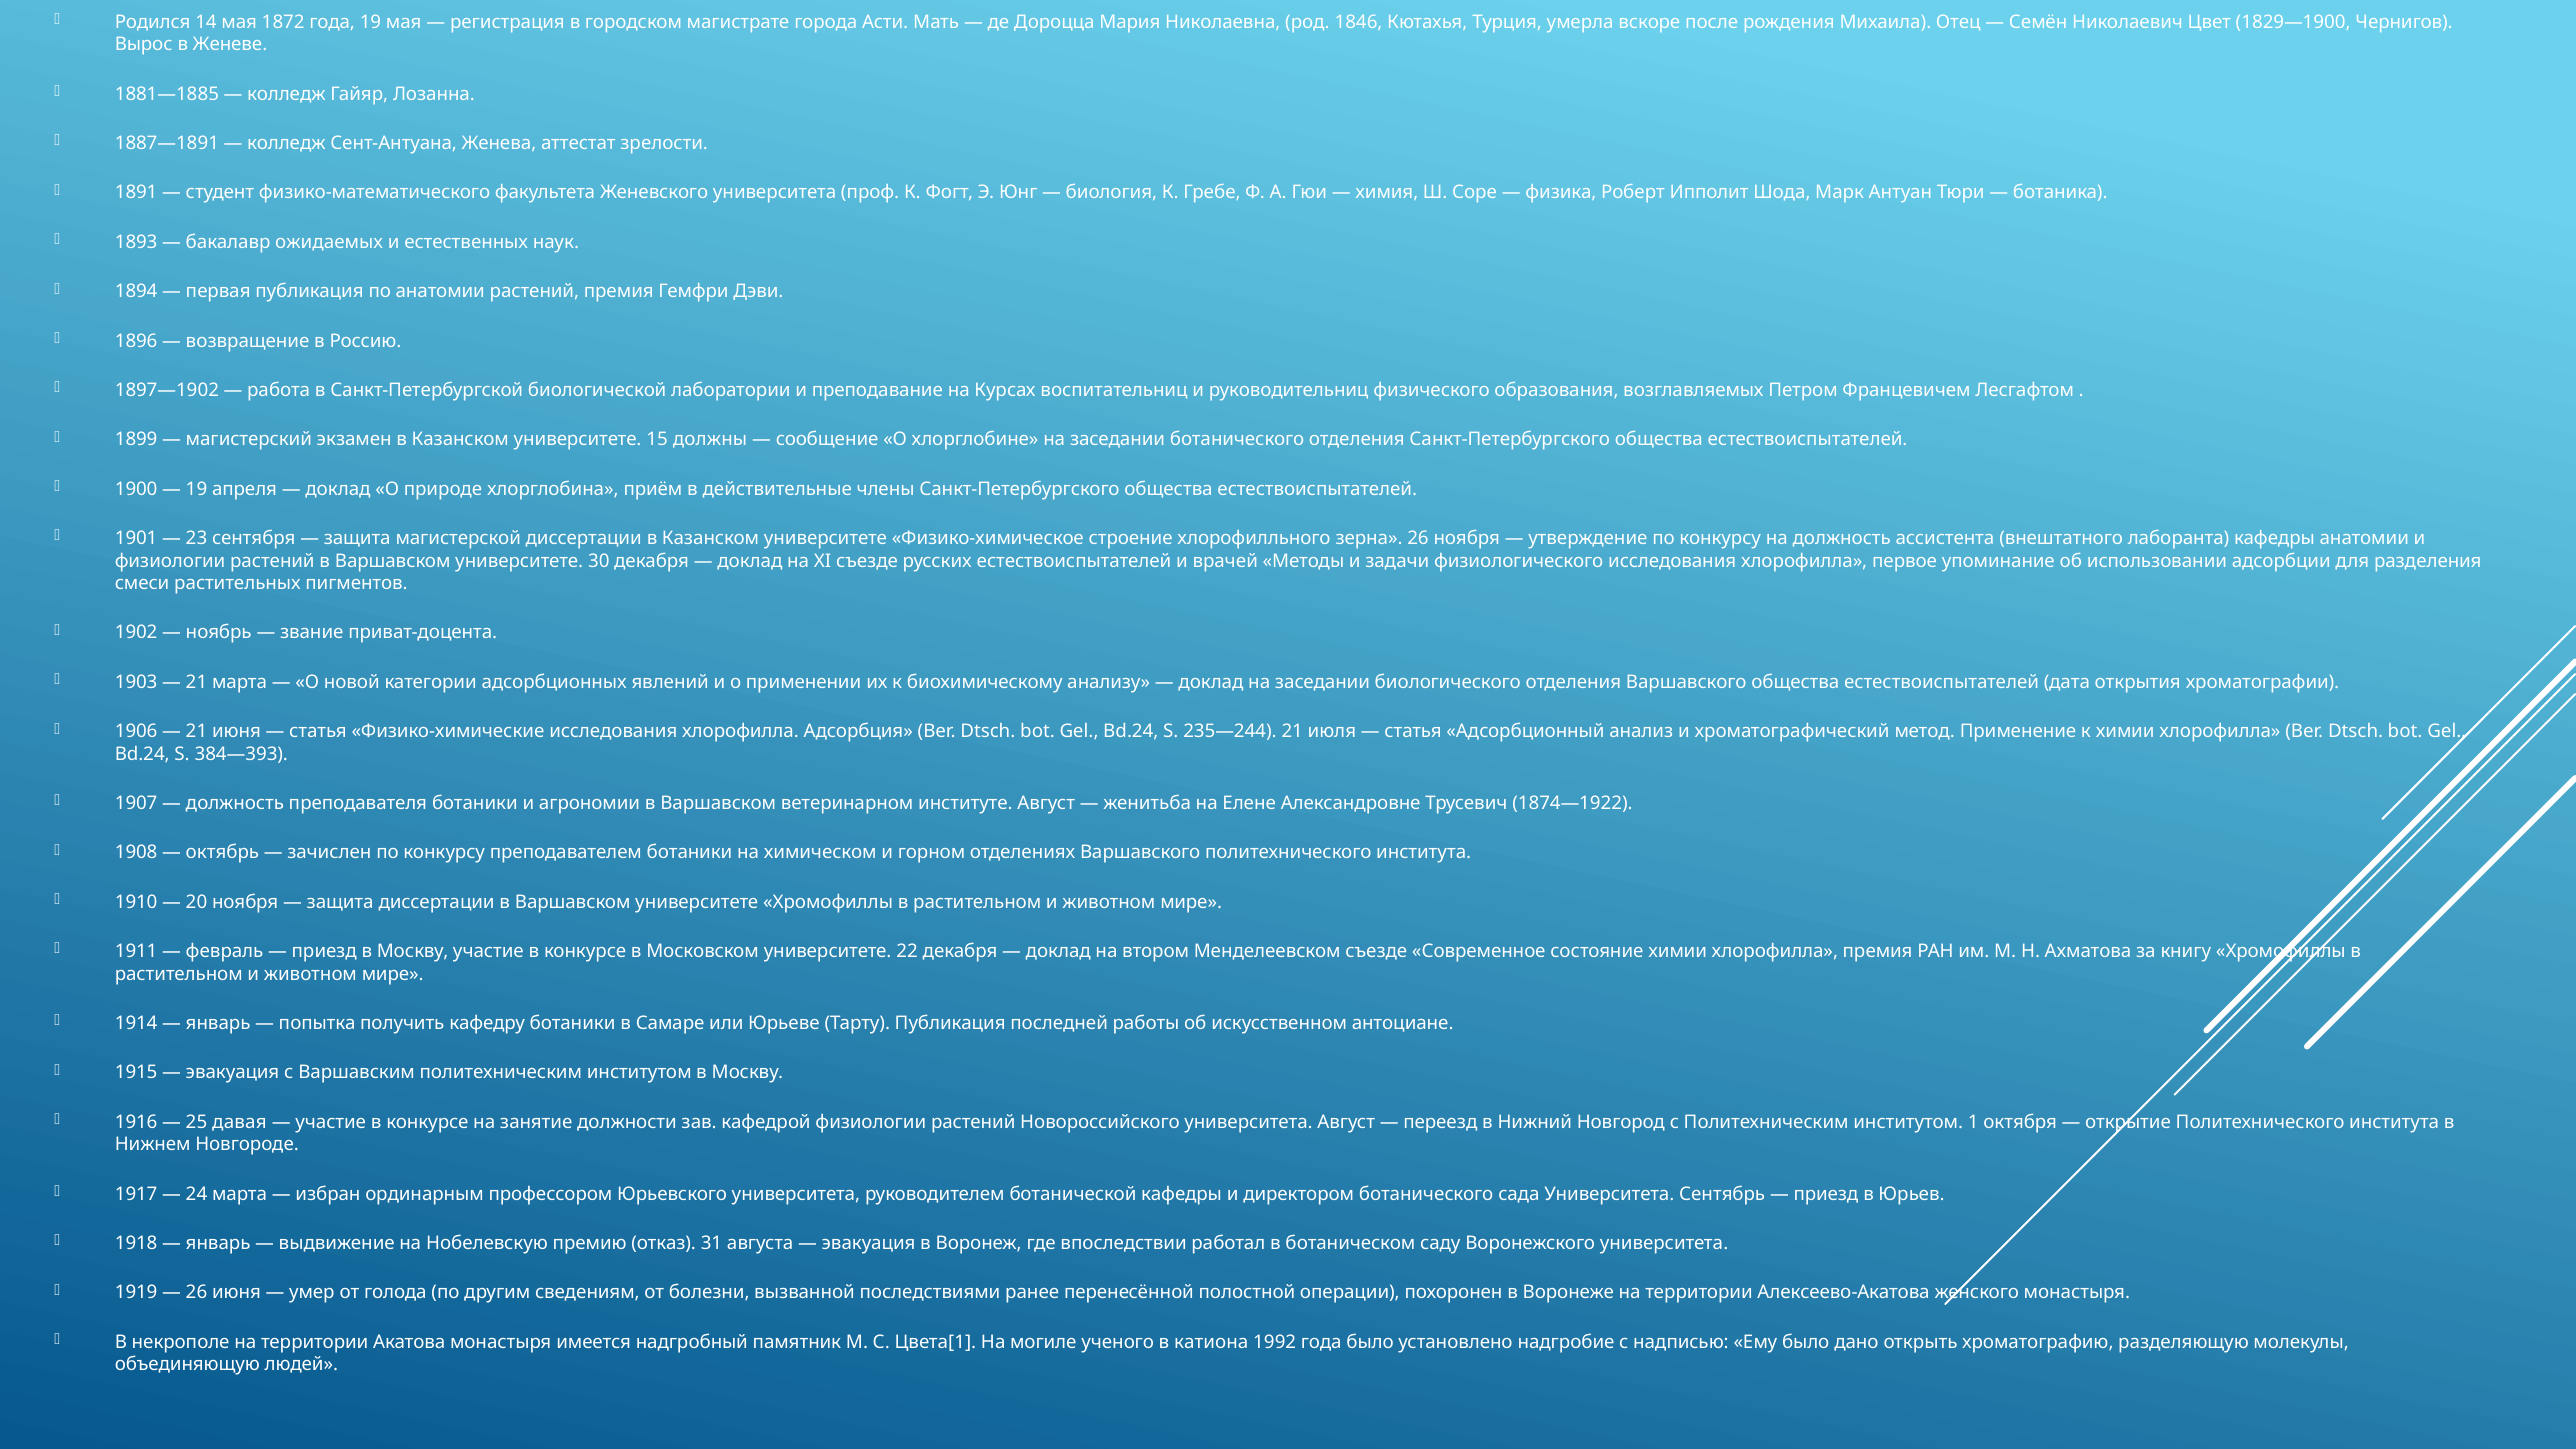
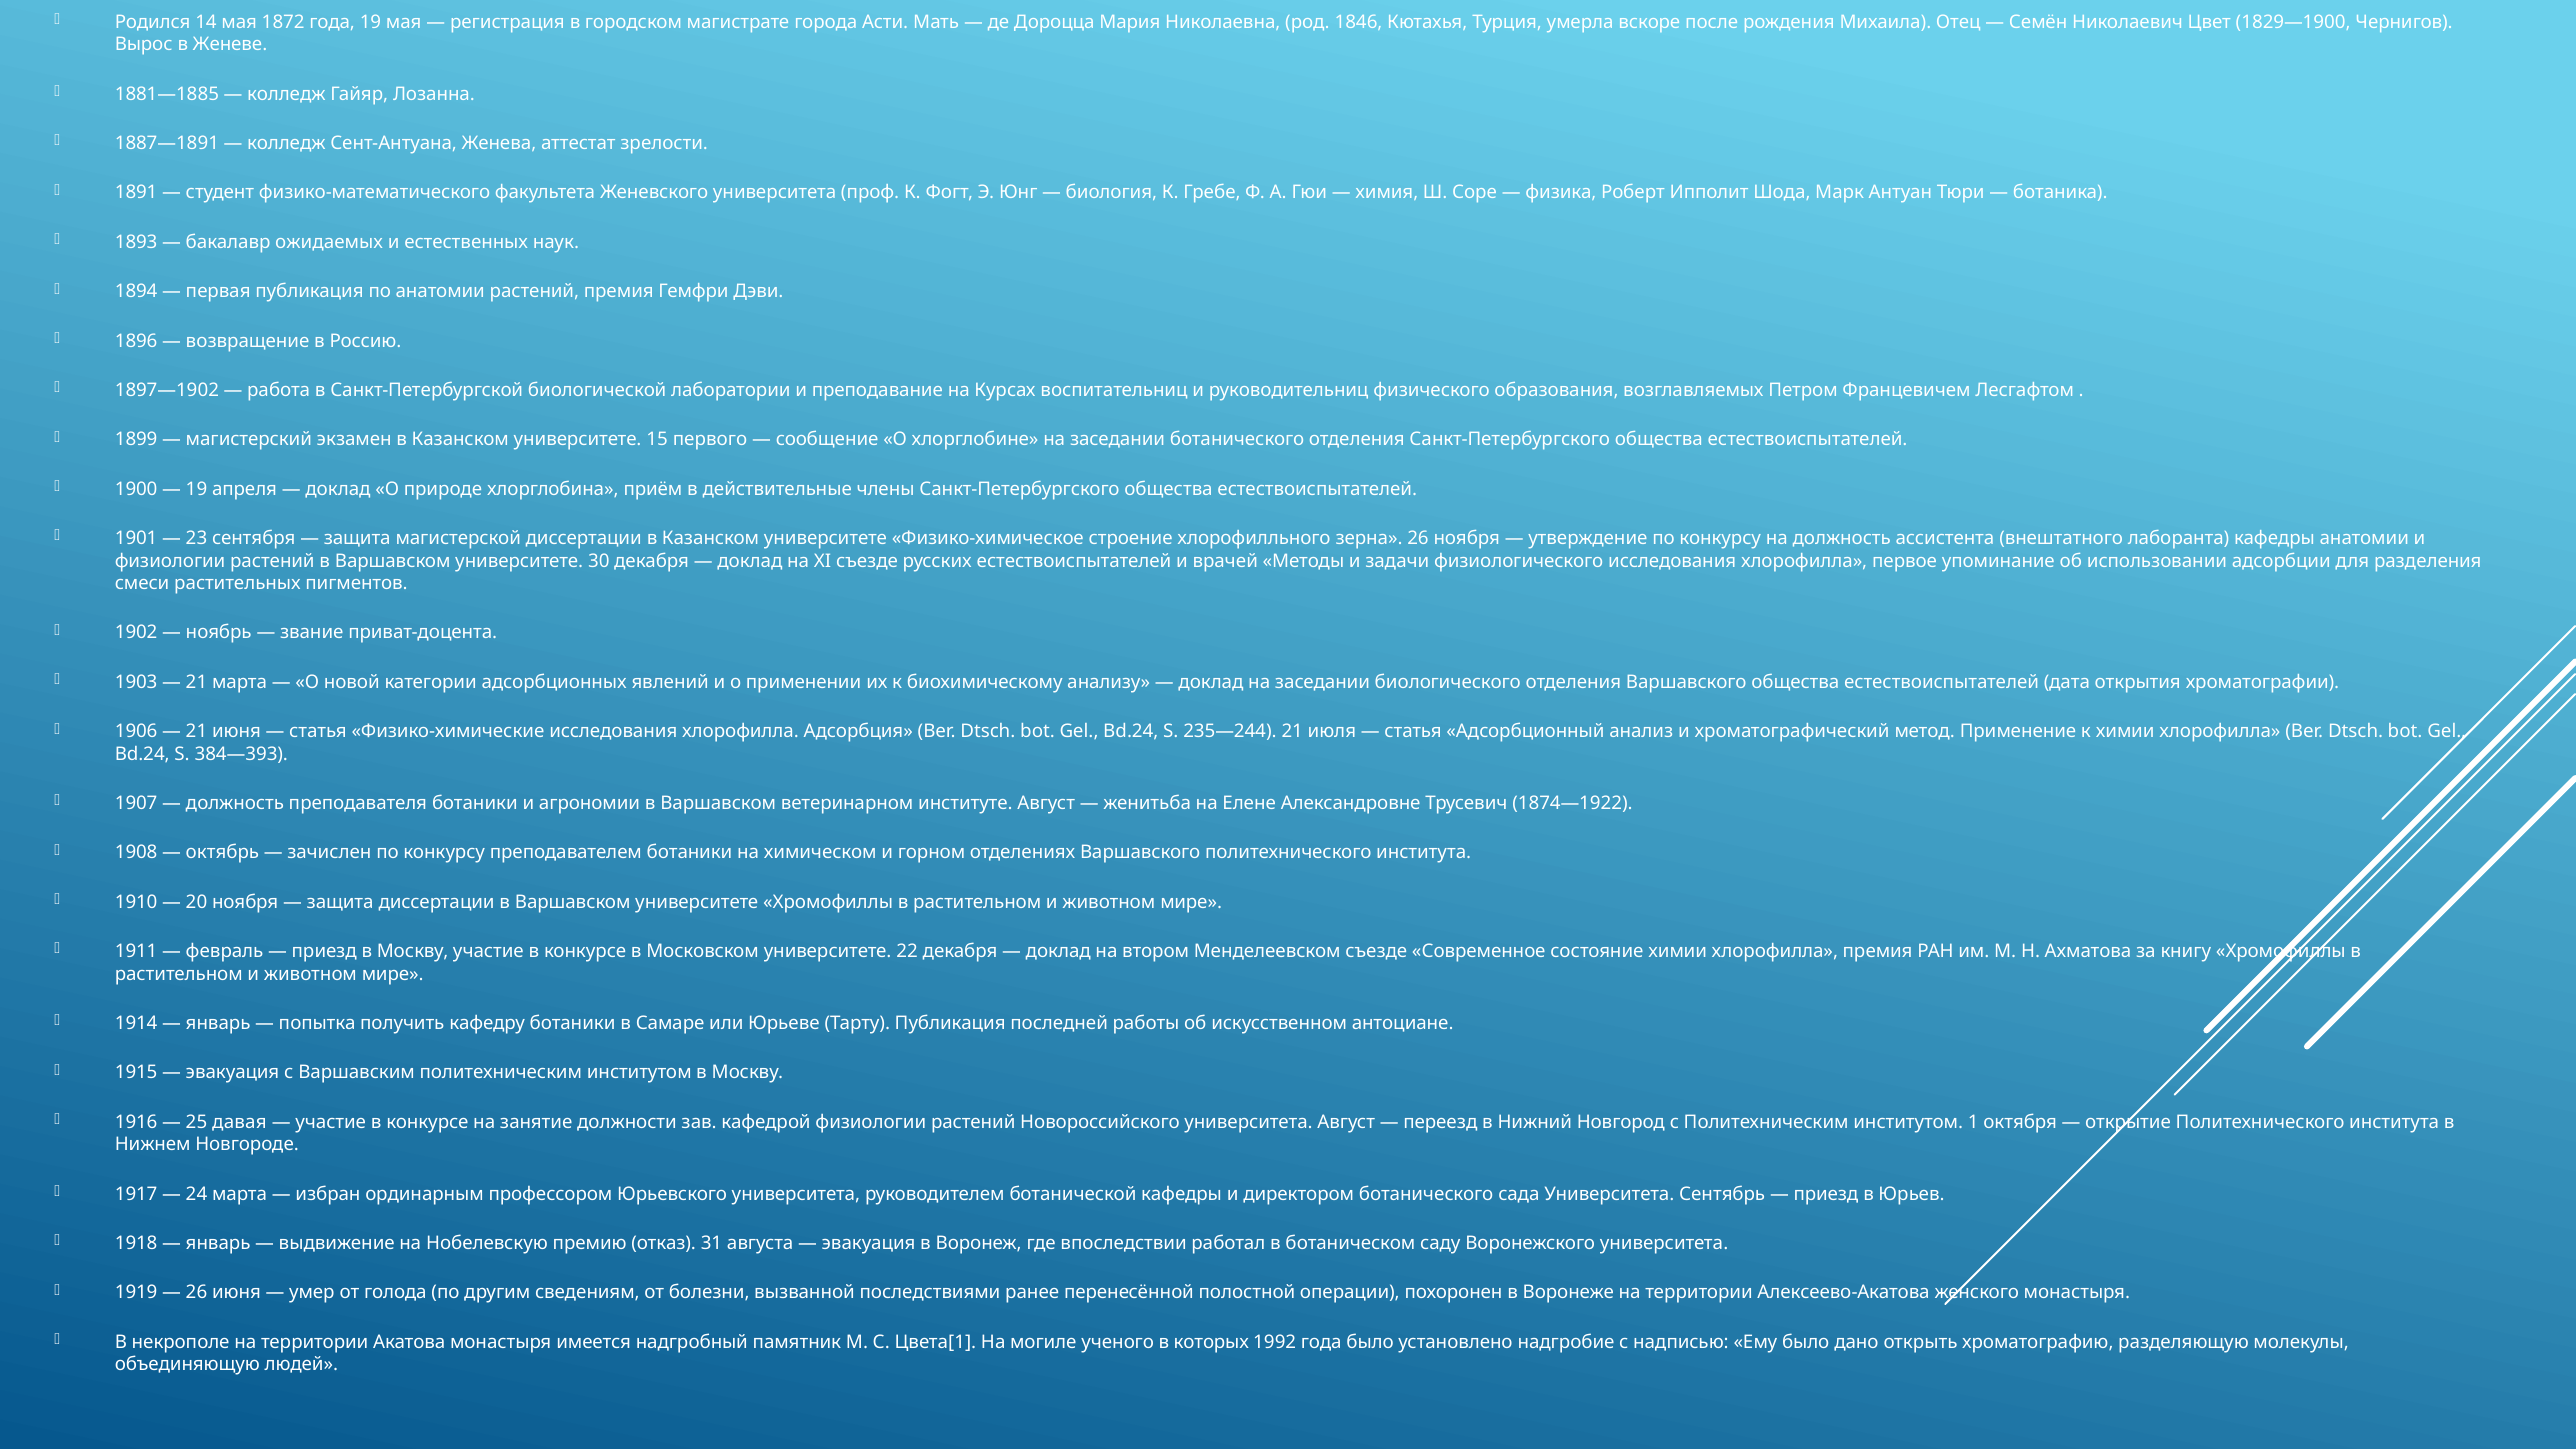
должны: должны -> первого
катиона: катиона -> которых
